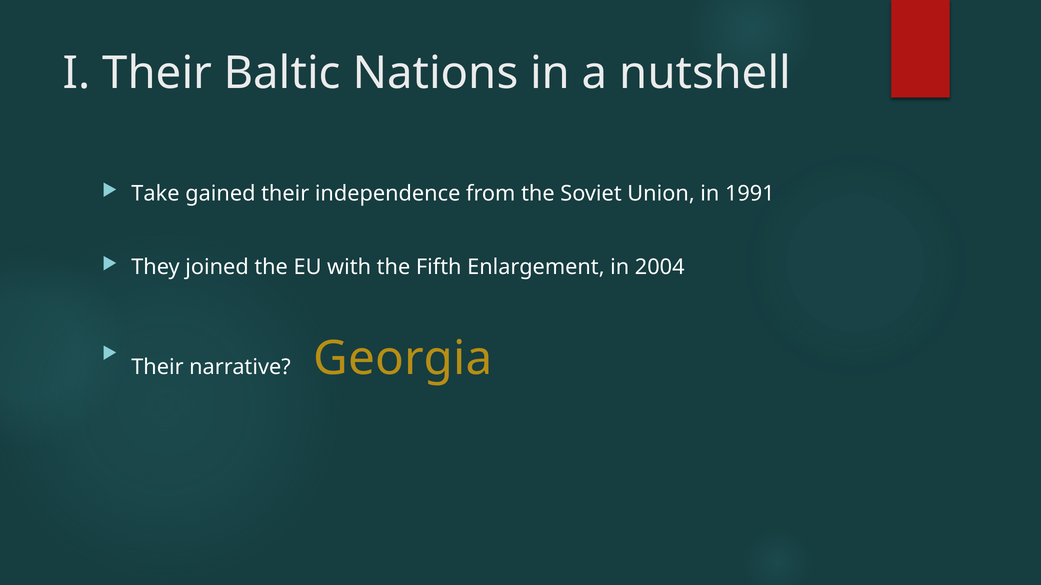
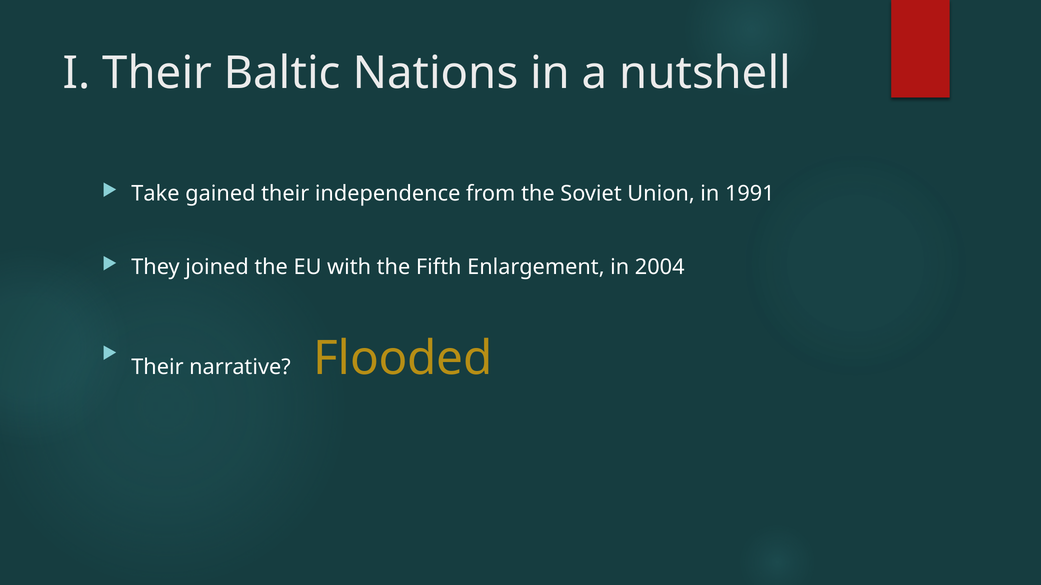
Georgia: Georgia -> Flooded
